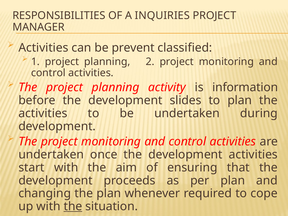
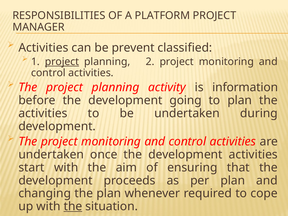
INQUIRIES: INQUIRIES -> PLATFORM
project at (62, 62) underline: none -> present
slides: slides -> going
